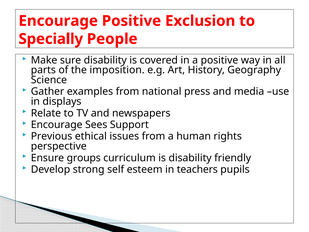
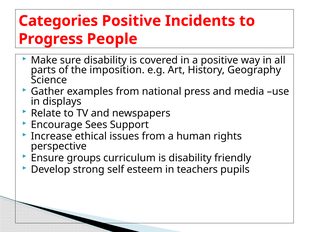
Encourage at (58, 21): Encourage -> Categories
Exclusion: Exclusion -> Incidents
Specially: Specially -> Progress
Previous: Previous -> Increase
